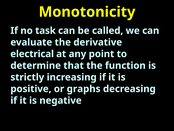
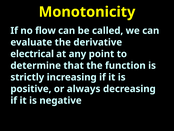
task: task -> flow
graphs: graphs -> always
